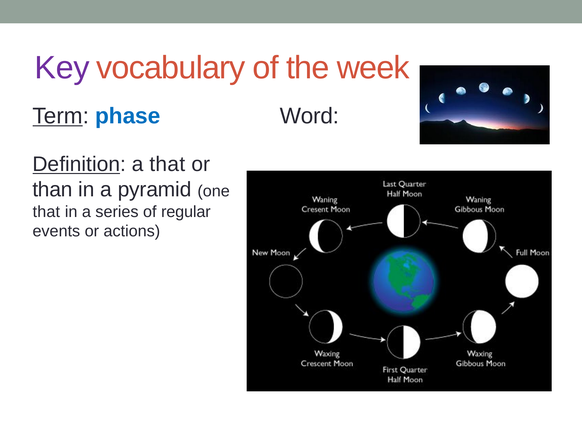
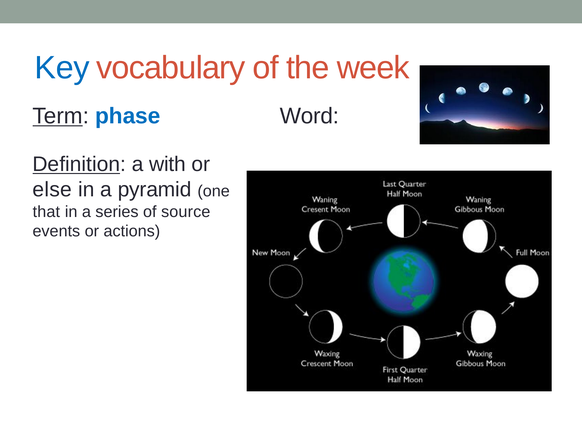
Key colour: purple -> blue
a that: that -> with
than: than -> else
regular: regular -> source
